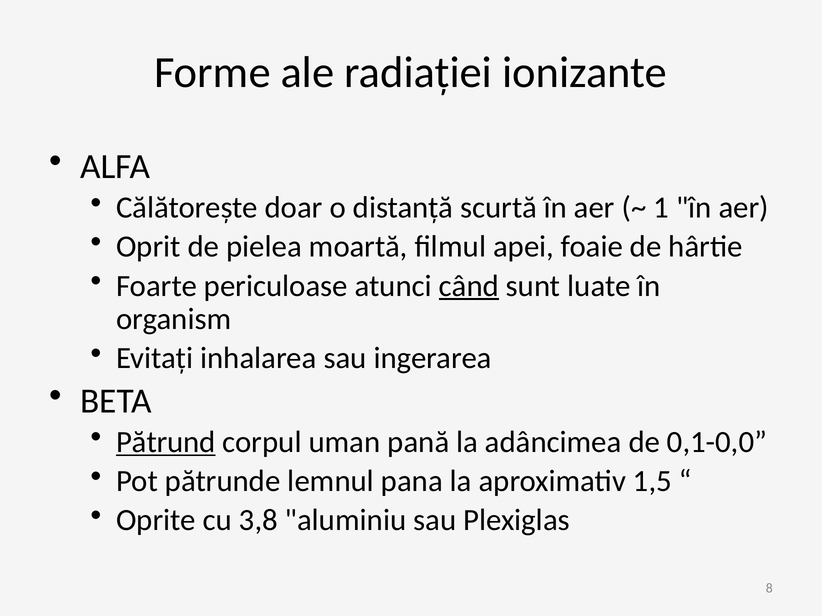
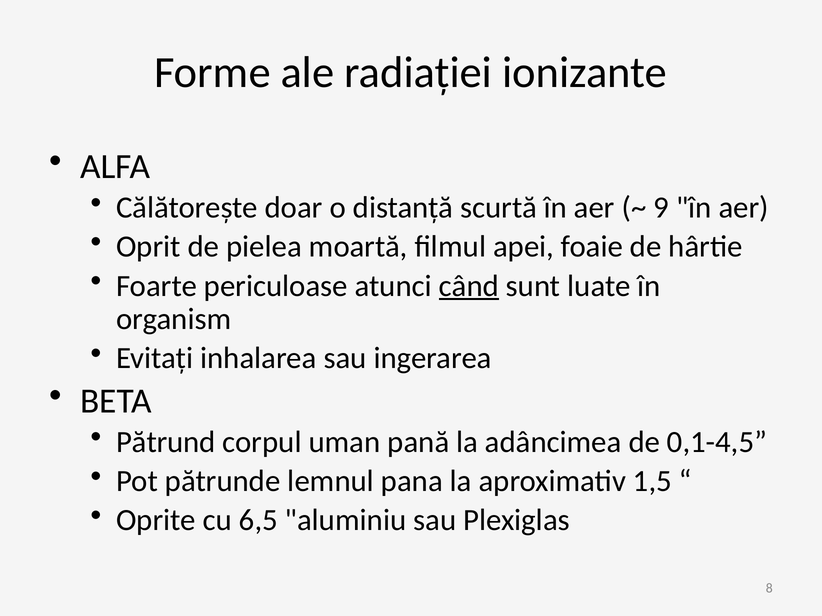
1: 1 -> 9
Pătrund underline: present -> none
0,1-0,0: 0,1-0,0 -> 0,1-4,5
3,8: 3,8 -> 6,5
